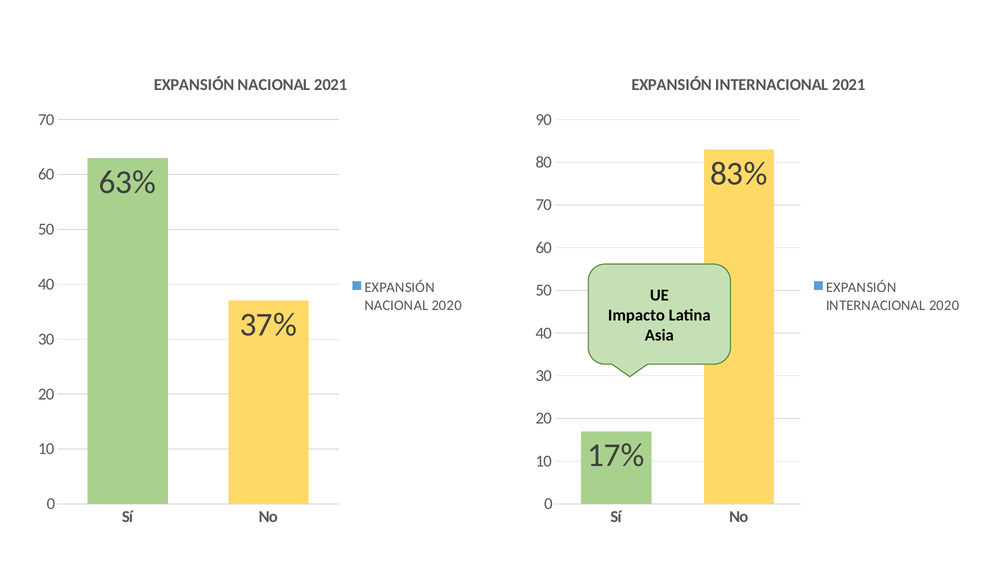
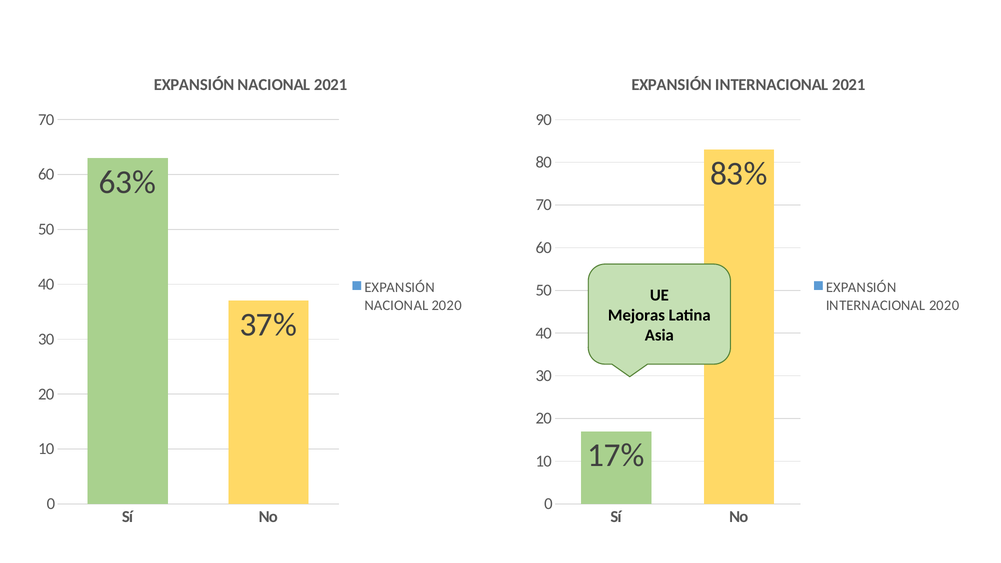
Impacto: Impacto -> Mejoras
